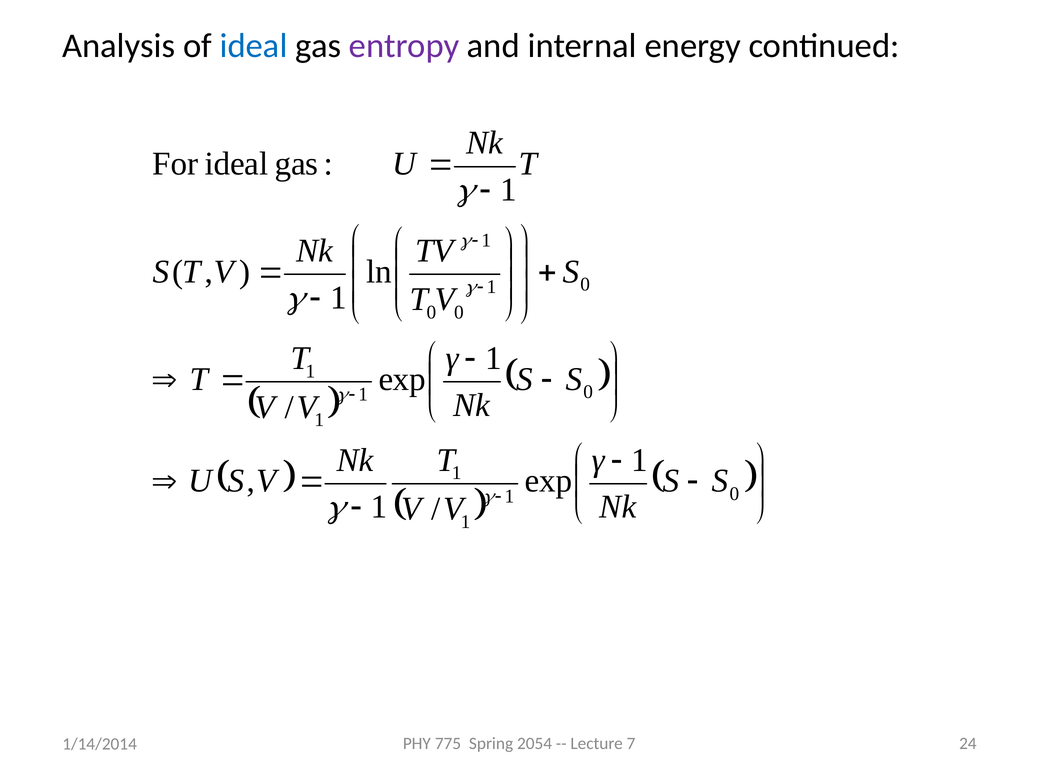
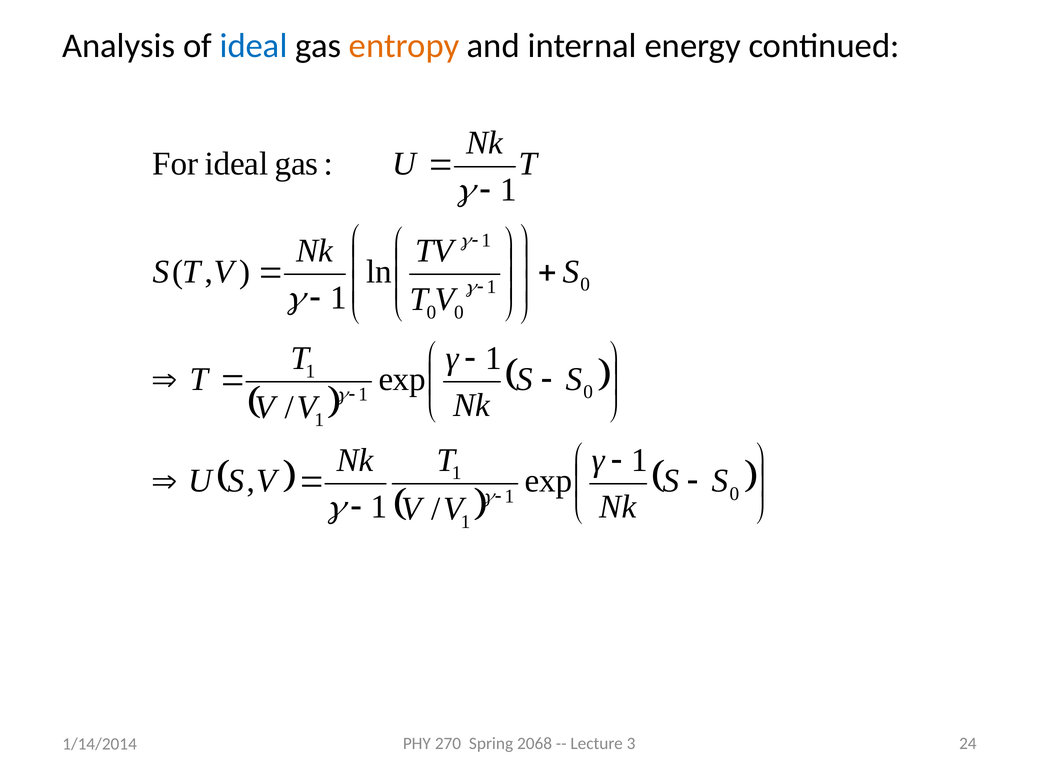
entropy colour: purple -> orange
775: 775 -> 270
2054: 2054 -> 2068
7: 7 -> 3
